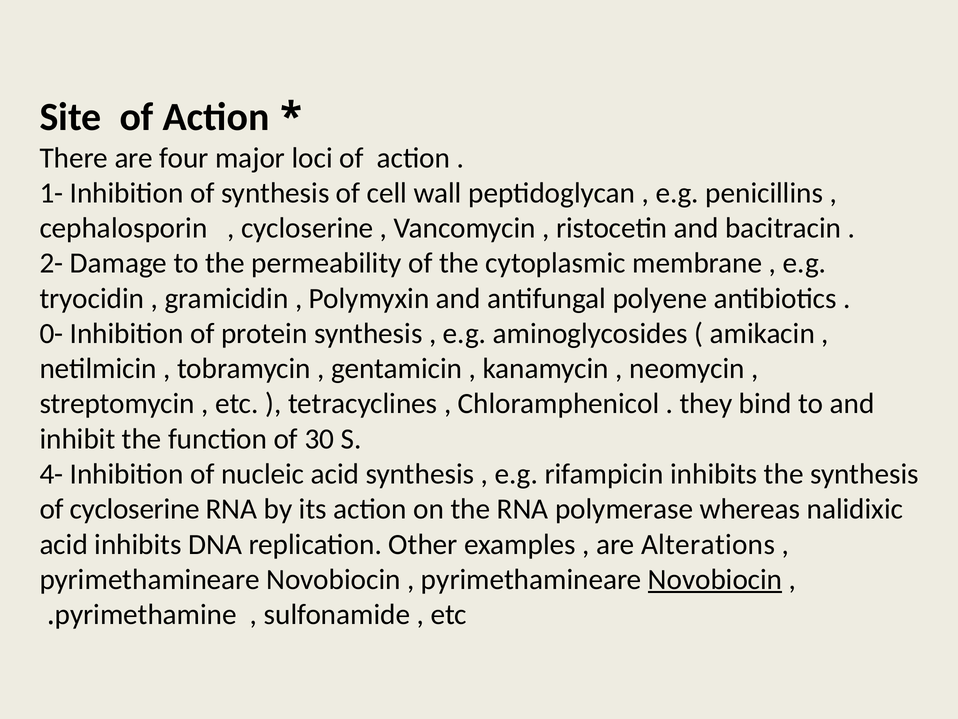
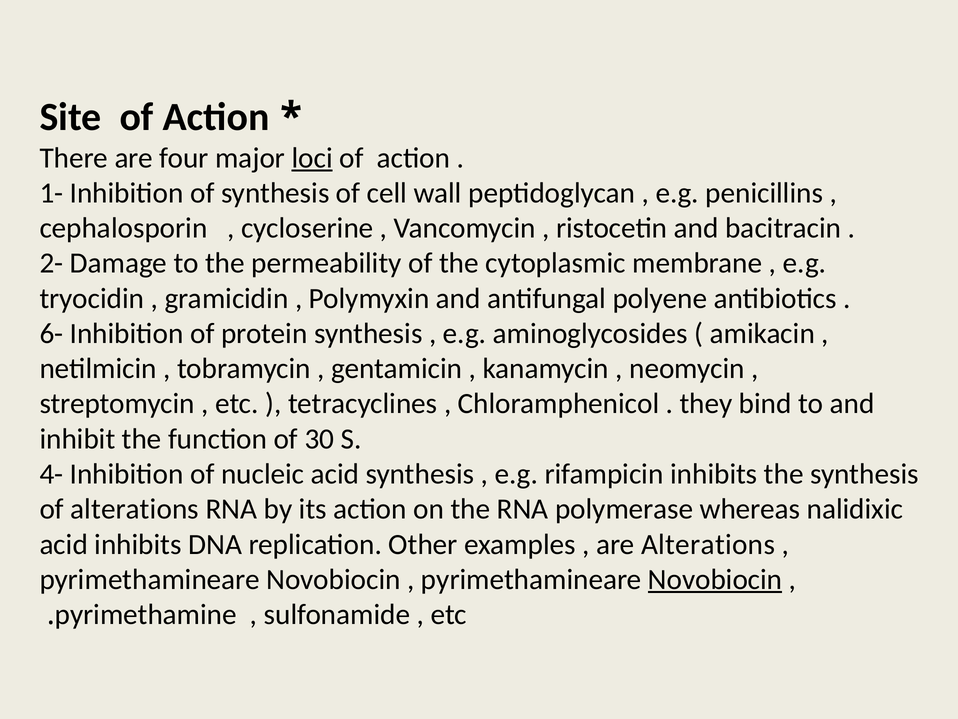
loci underline: none -> present
0-: 0- -> 6-
of cycloserine: cycloserine -> alterations
